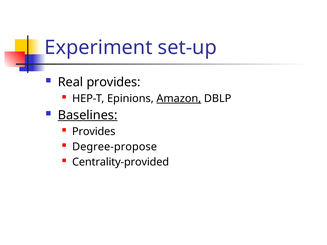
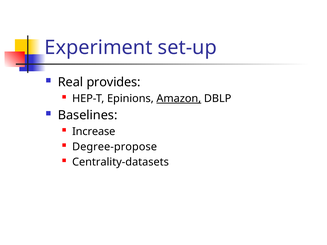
Baselines underline: present -> none
Provides at (94, 132): Provides -> Increase
Centrality-provided: Centrality-provided -> Centrality-datasets
